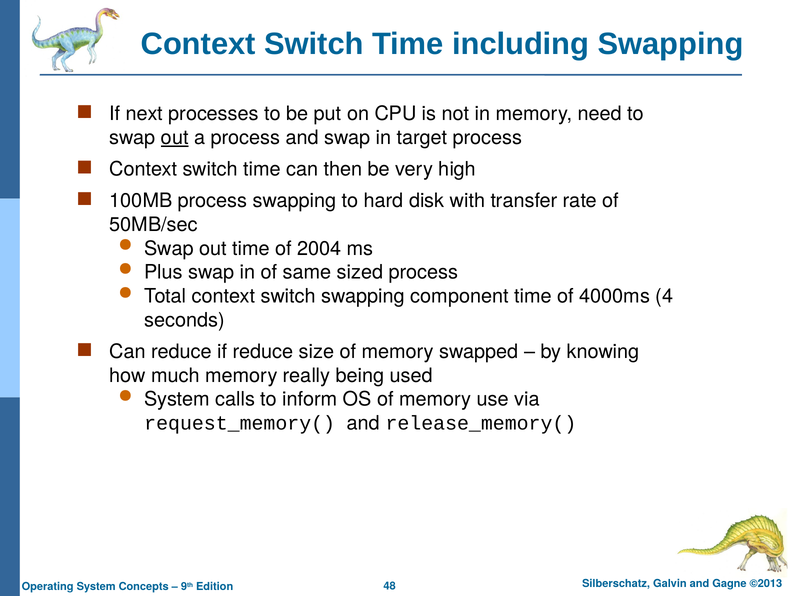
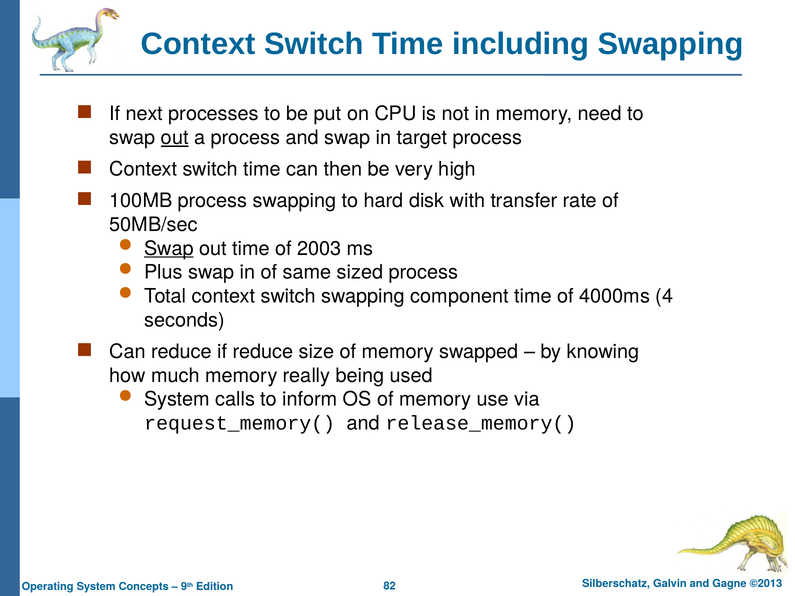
Swap at (169, 249) underline: none -> present
2004: 2004 -> 2003
48: 48 -> 82
